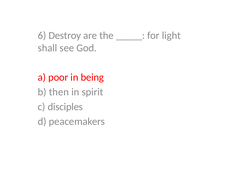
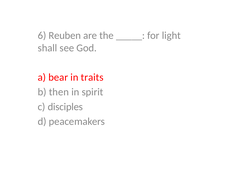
Destroy: Destroy -> Reuben
poor: poor -> bear
being: being -> traits
